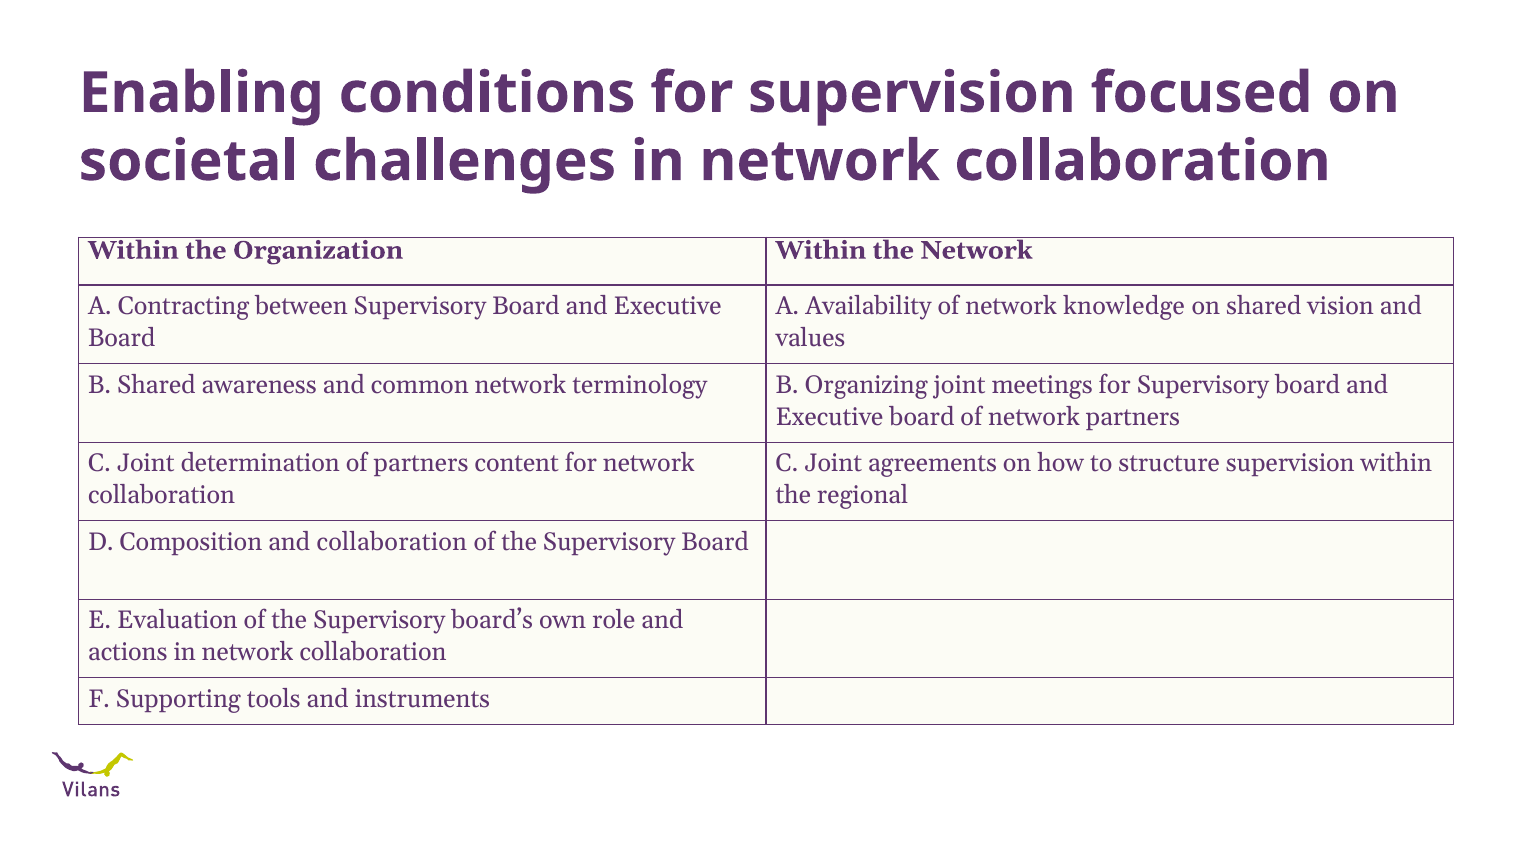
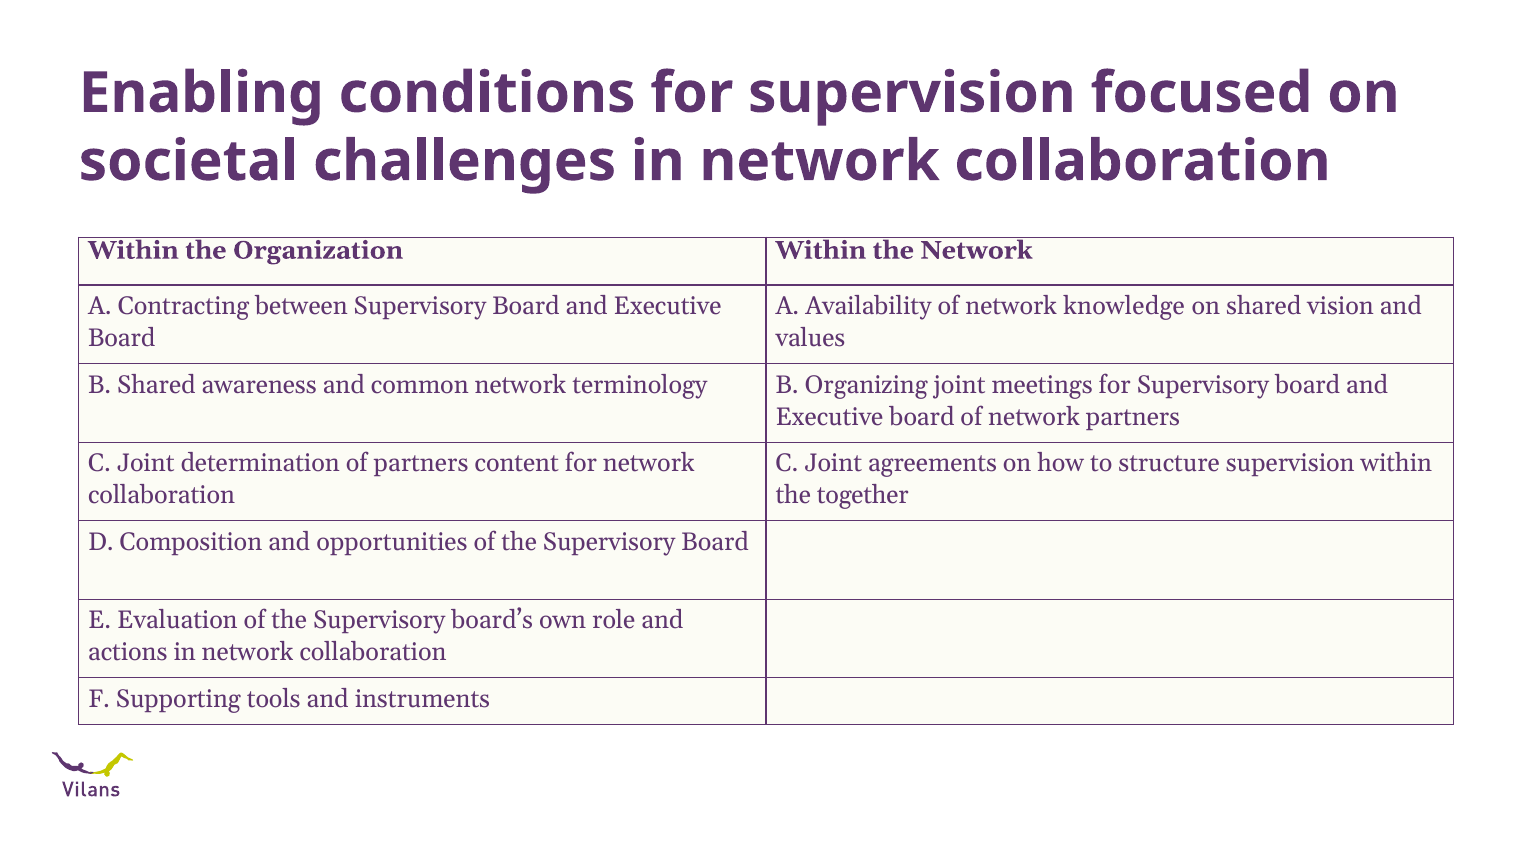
regional: regional -> together
and collaboration: collaboration -> opportunities
